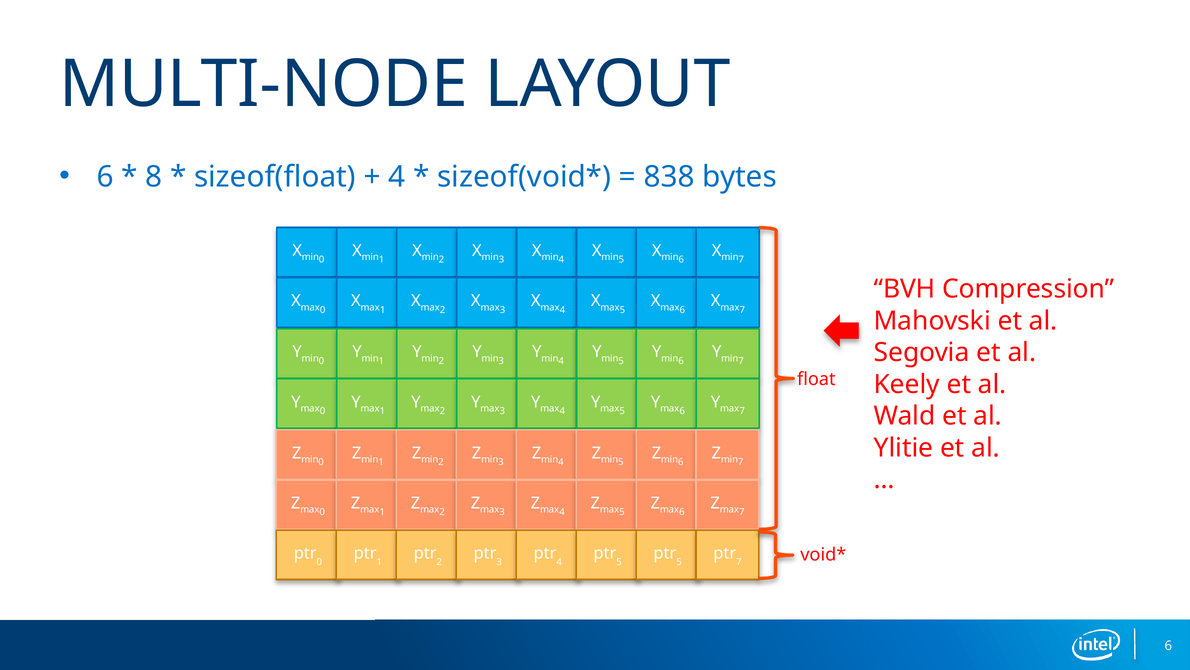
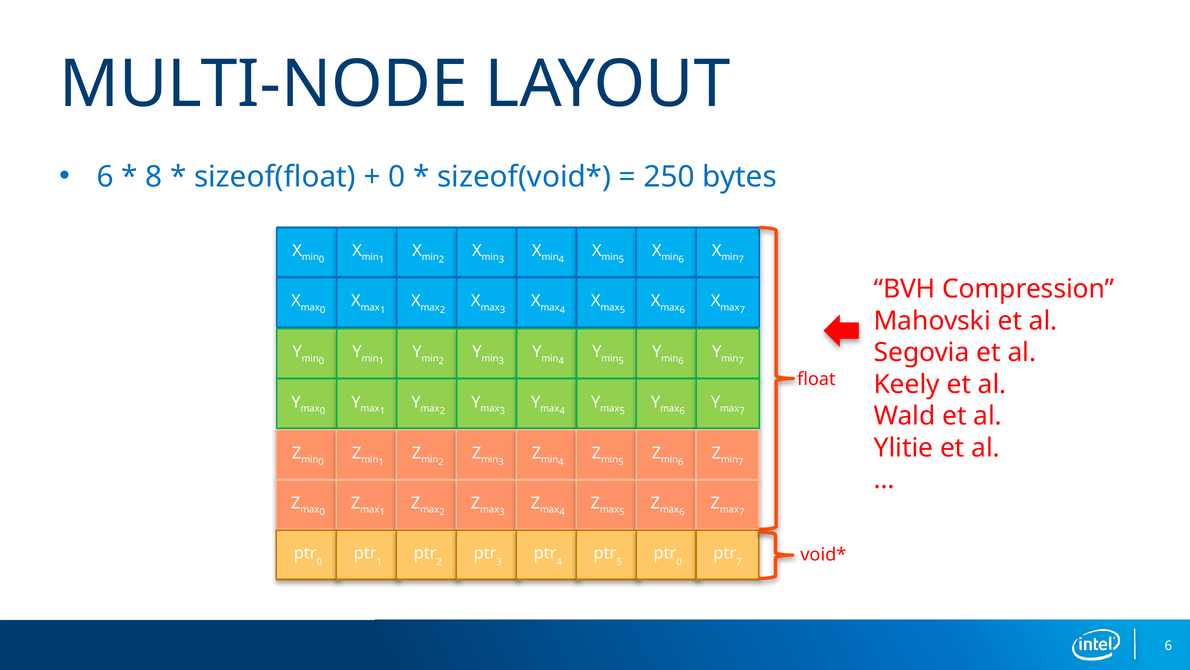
4 at (397, 177): 4 -> 0
838: 838 -> 250
5 at (679, 562): 5 -> 0
